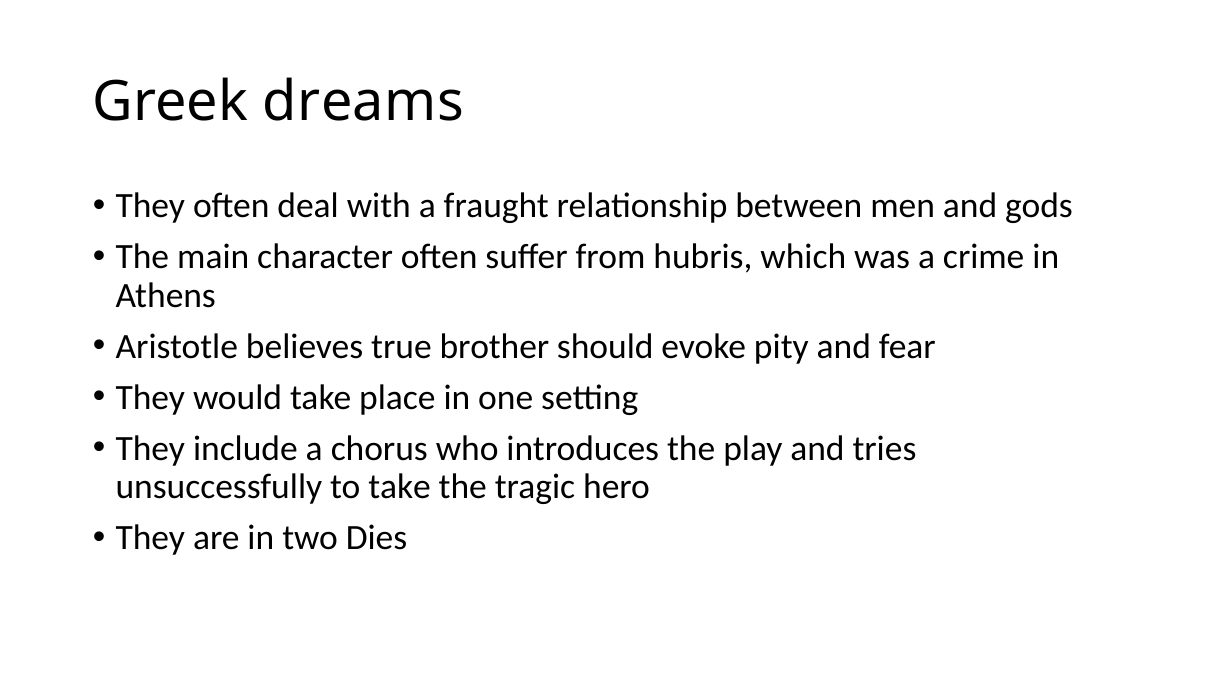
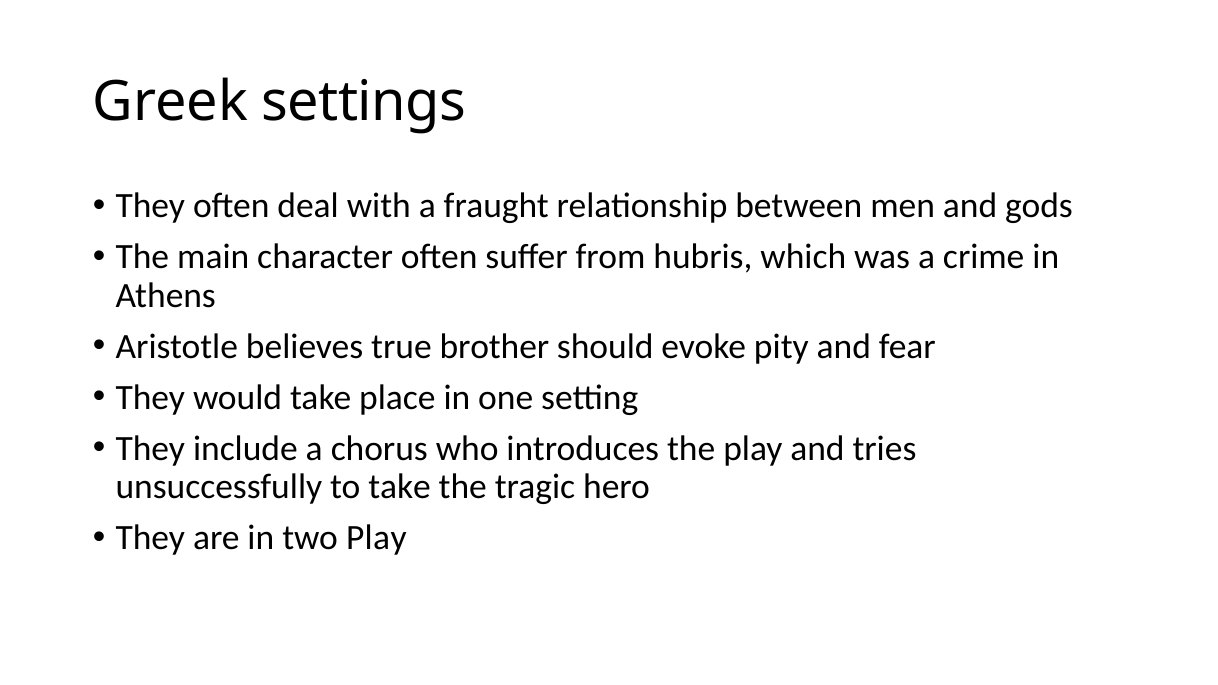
dreams: dreams -> settings
two Dies: Dies -> Play
